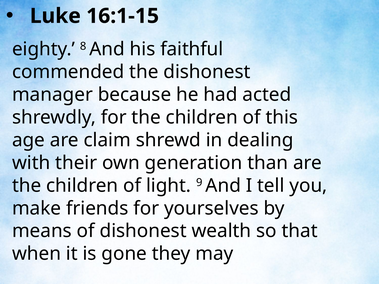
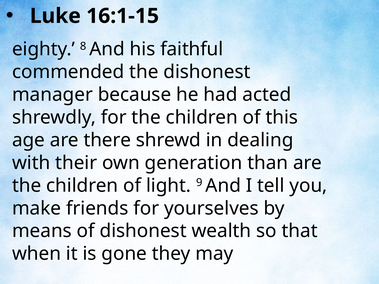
claim: claim -> there
